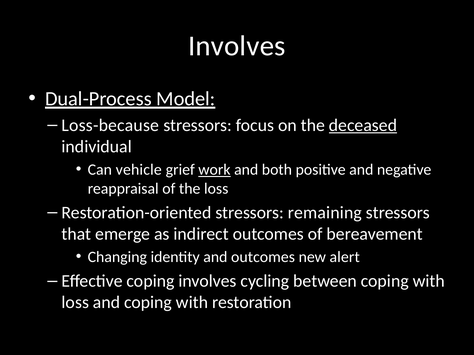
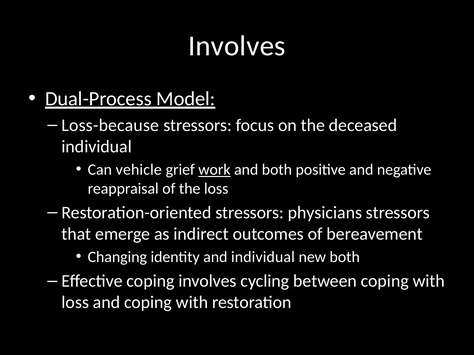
deceased underline: present -> none
remaining: remaining -> physicians
and outcomes: outcomes -> individual
new alert: alert -> both
